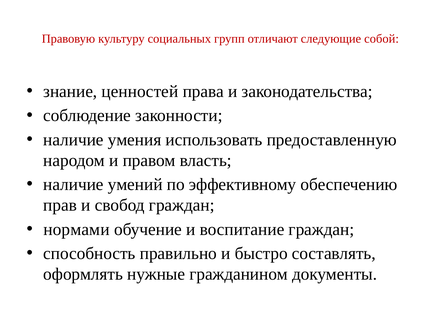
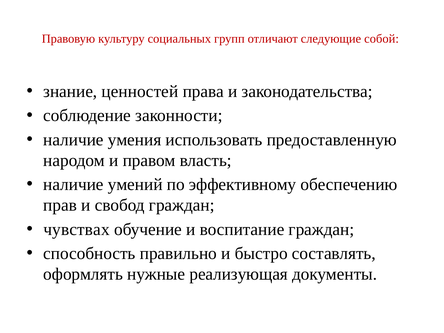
нормами: нормами -> чувствах
гражданином: гражданином -> реализующая
